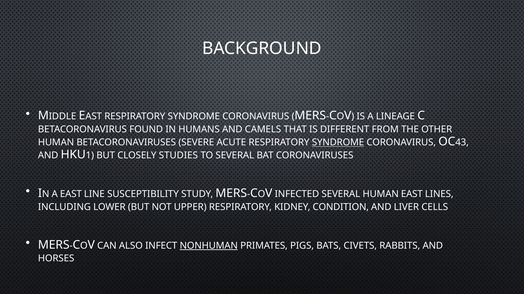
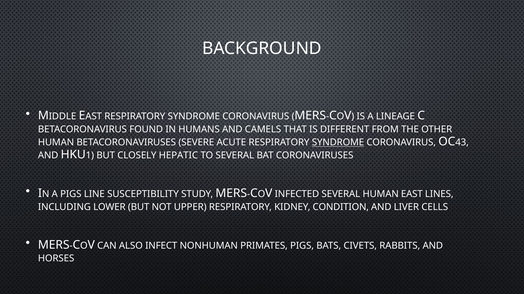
STUDIES: STUDIES -> HEPATIC
A EAST: EAST -> PIGS
NONHUMAN underline: present -> none
